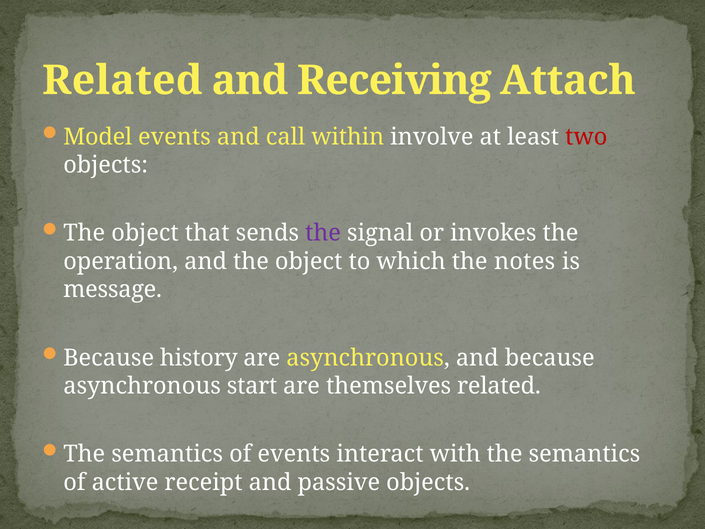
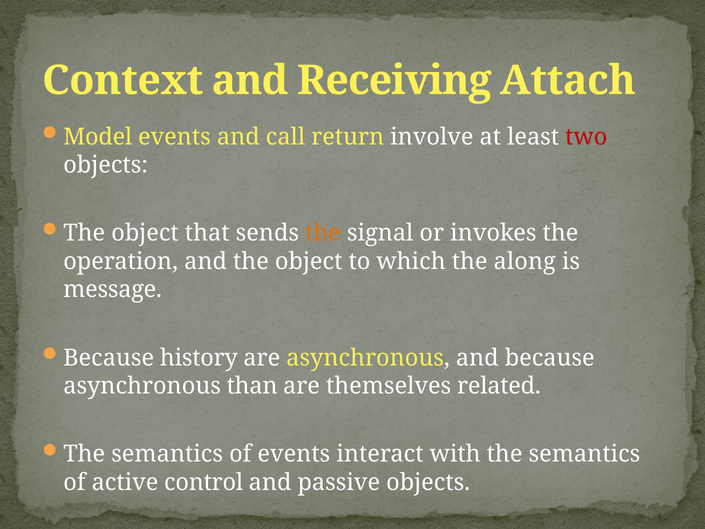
Related at (122, 80): Related -> Context
within: within -> return
the at (323, 233) colour: purple -> orange
notes: notes -> along
start: start -> than
receipt: receipt -> control
